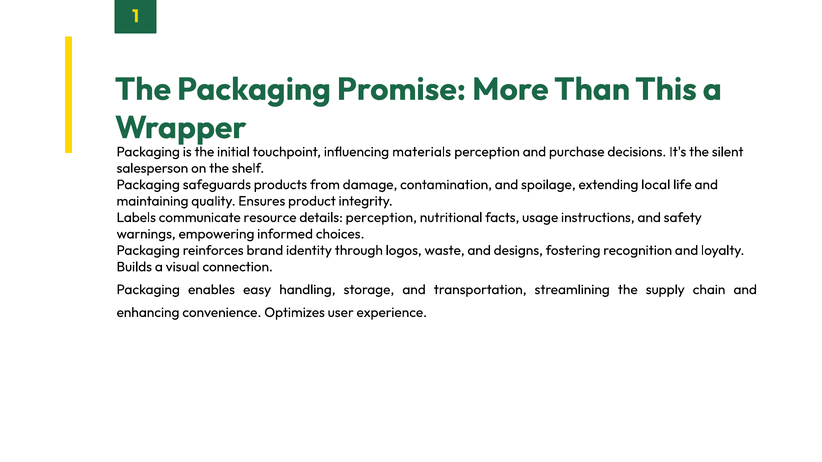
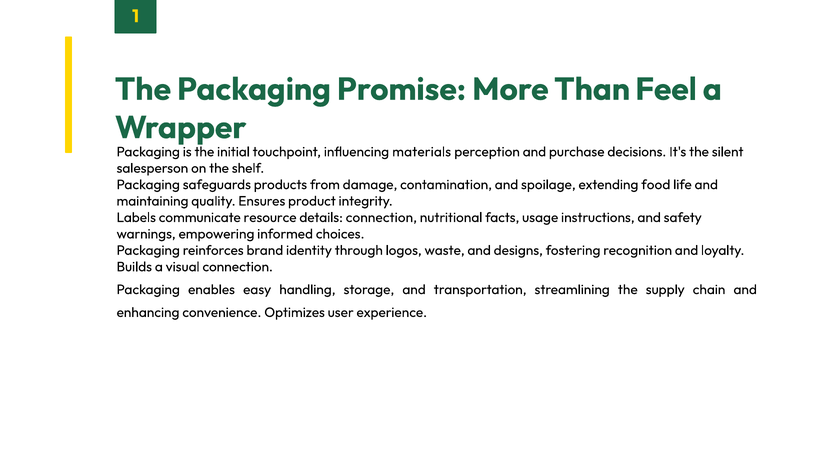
This: This -> Feel
local: local -> food
details perception: perception -> connection
